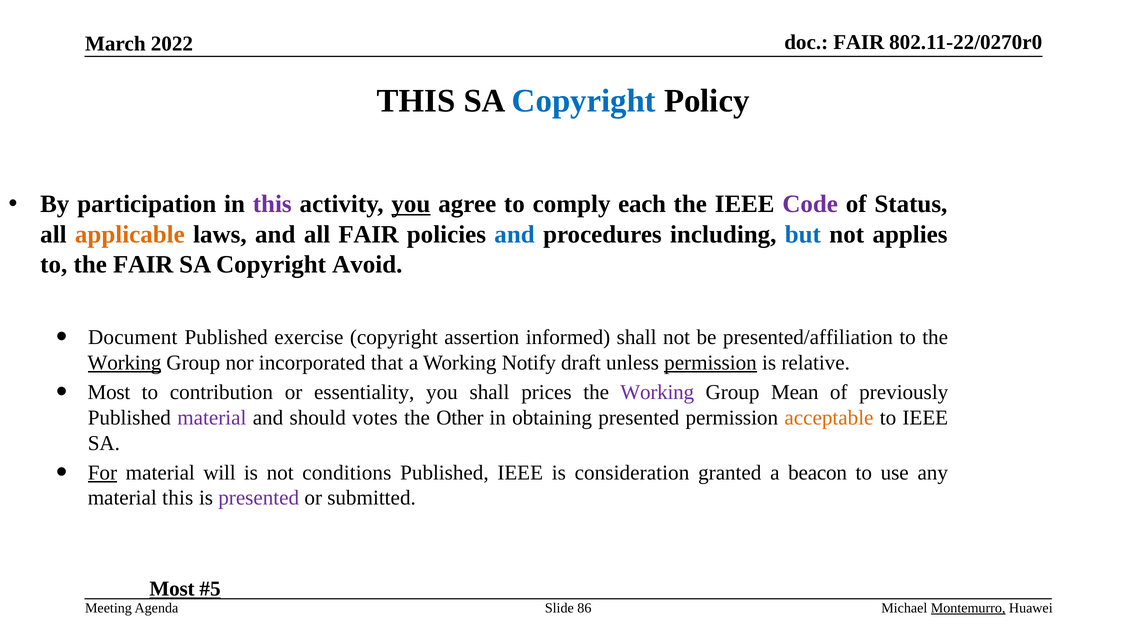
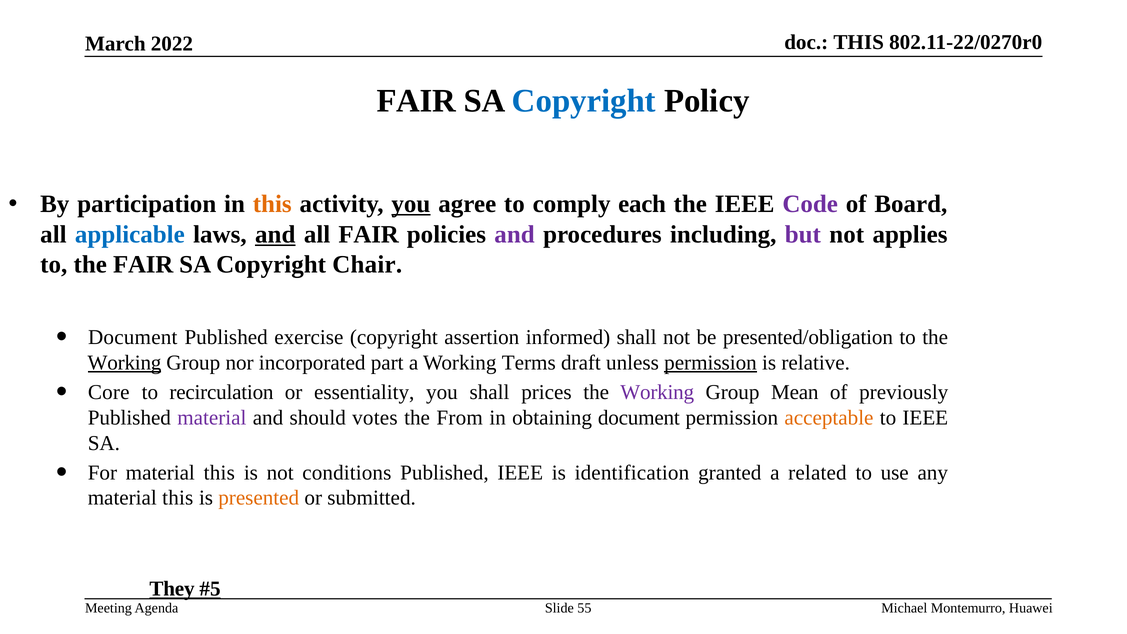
FAIR at (859, 42): FAIR -> THIS
THIS at (416, 101): THIS -> FAIR
this at (272, 204) colour: purple -> orange
Status: Status -> Board
applicable colour: orange -> blue
and at (275, 234) underline: none -> present
and at (515, 234) colour: blue -> purple
but colour: blue -> purple
Avoid: Avoid -> Chair
presented/affiliation: presented/affiliation -> presented/obligation
that: that -> part
Notify: Notify -> Terms
Most at (109, 392): Most -> Core
contribution: contribution -> recirculation
Other: Other -> From
obtaining presented: presented -> document
For underline: present -> none
will at (220, 473): will -> this
consideration: consideration -> identification
beacon: beacon -> related
presented at (259, 498) colour: purple -> orange
Most at (172, 589): Most -> They
86: 86 -> 55
Montemurro underline: present -> none
